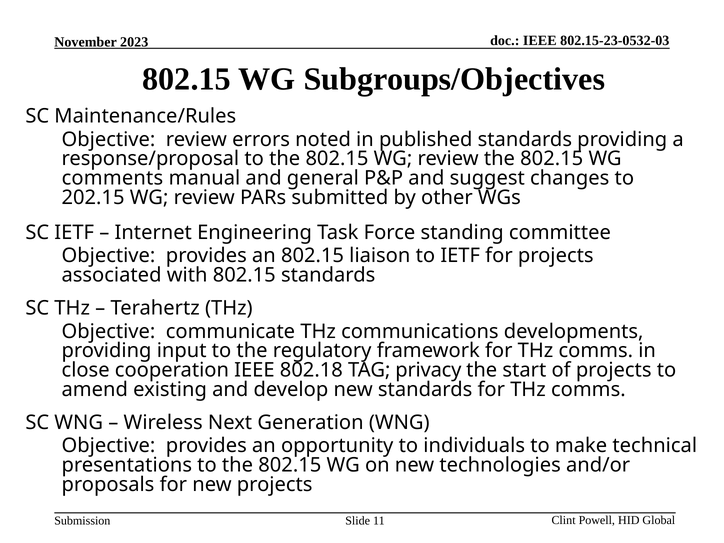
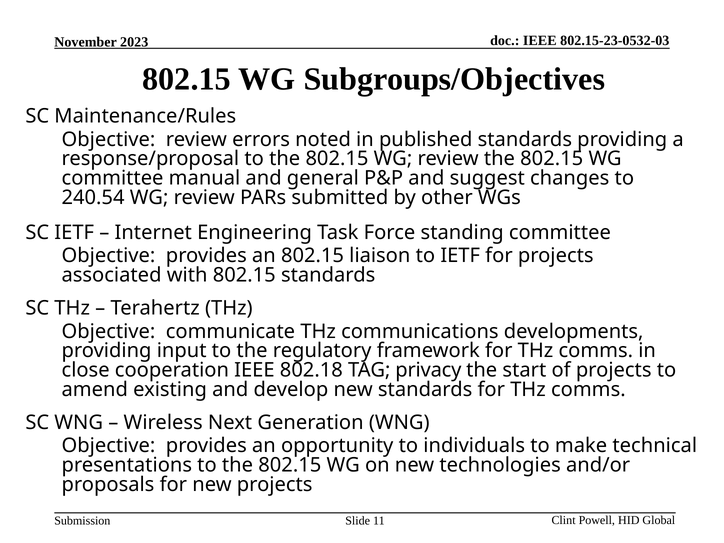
comments at (112, 178): comments -> committee
202.15: 202.15 -> 240.54
